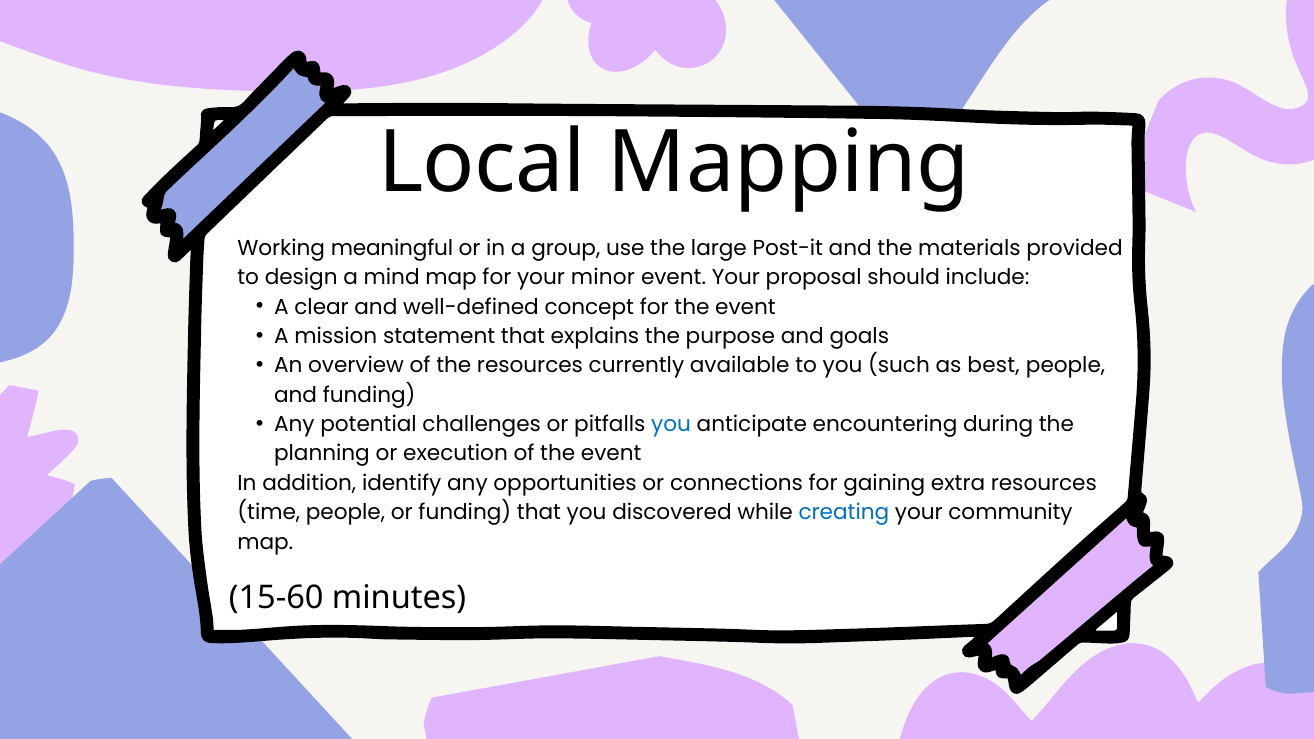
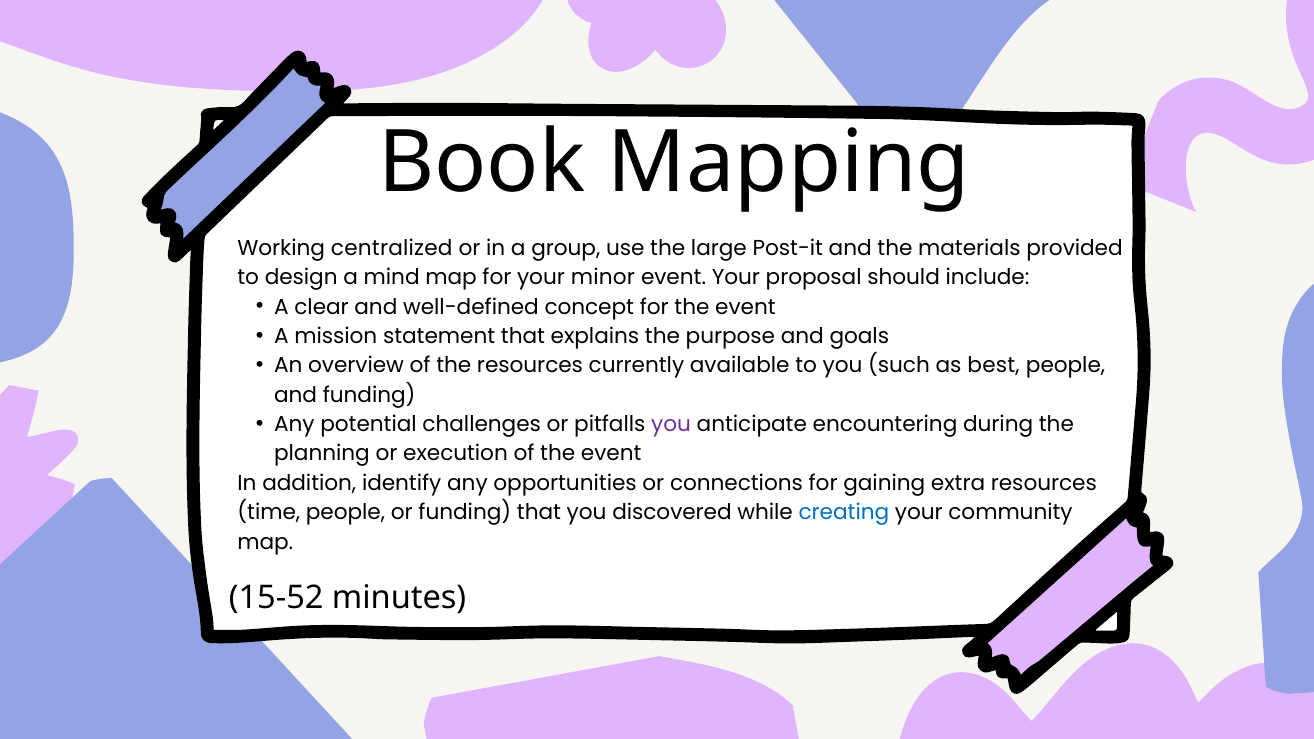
Local: Local -> Book
meaningful: meaningful -> centralized
you at (671, 424) colour: blue -> purple
15-60: 15-60 -> 15-52
